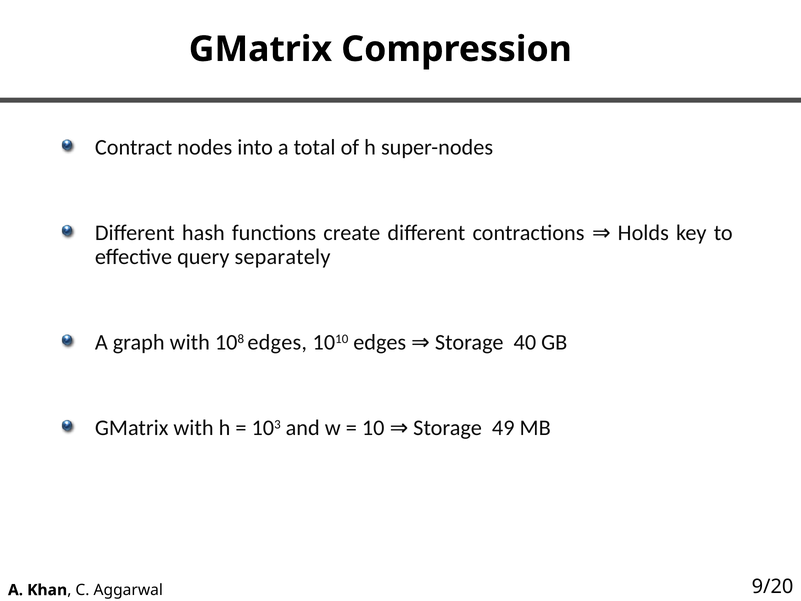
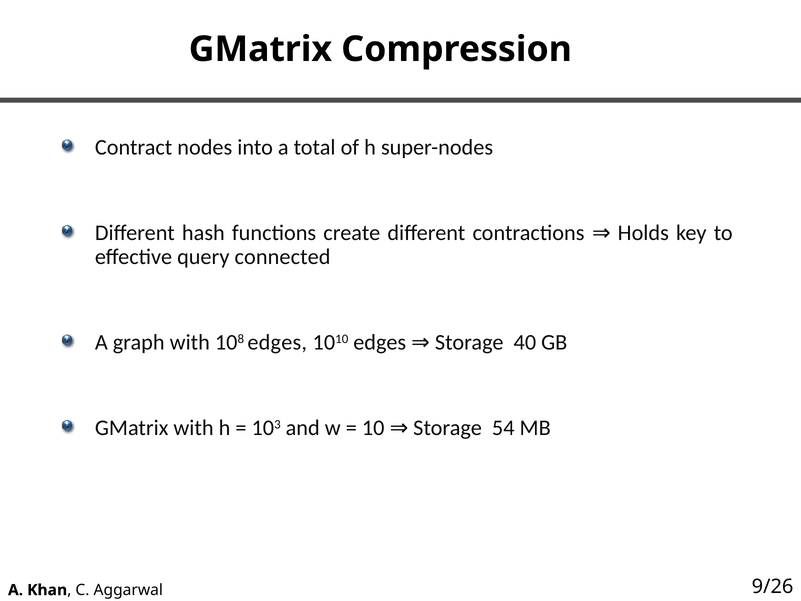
separately: separately -> connected
49: 49 -> 54
9/20: 9/20 -> 9/26
